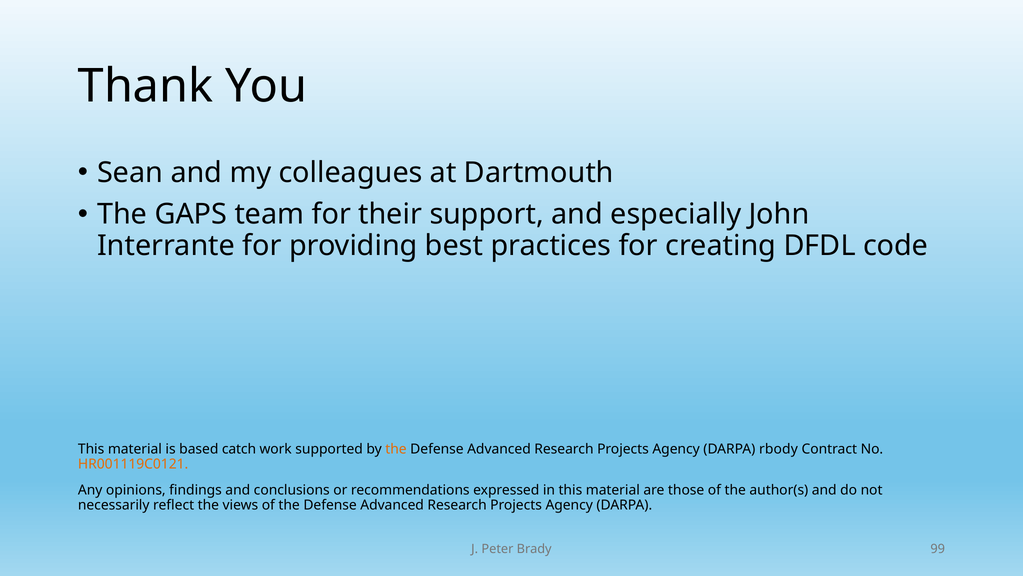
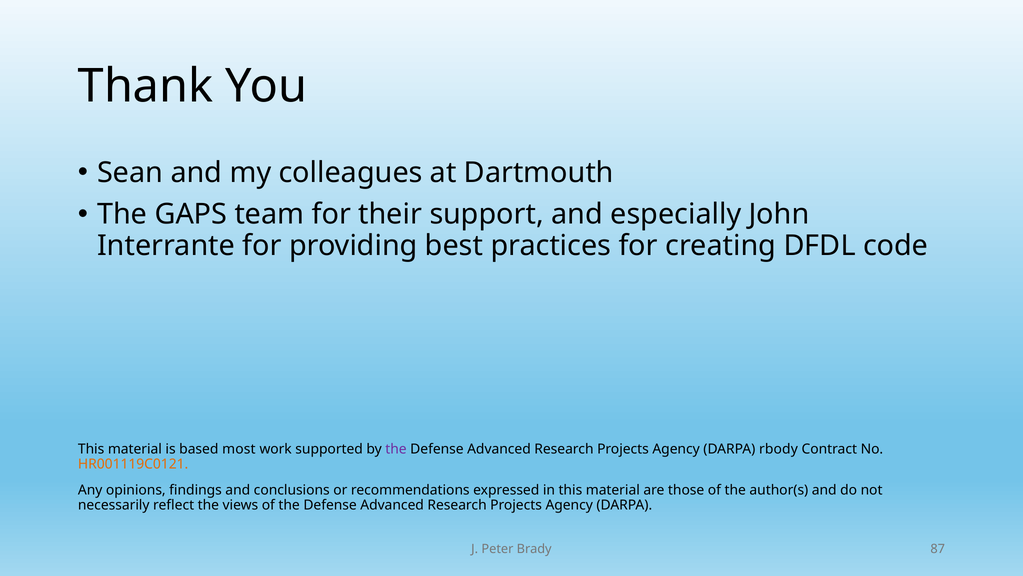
catch: catch -> most
the at (396, 449) colour: orange -> purple
99: 99 -> 87
